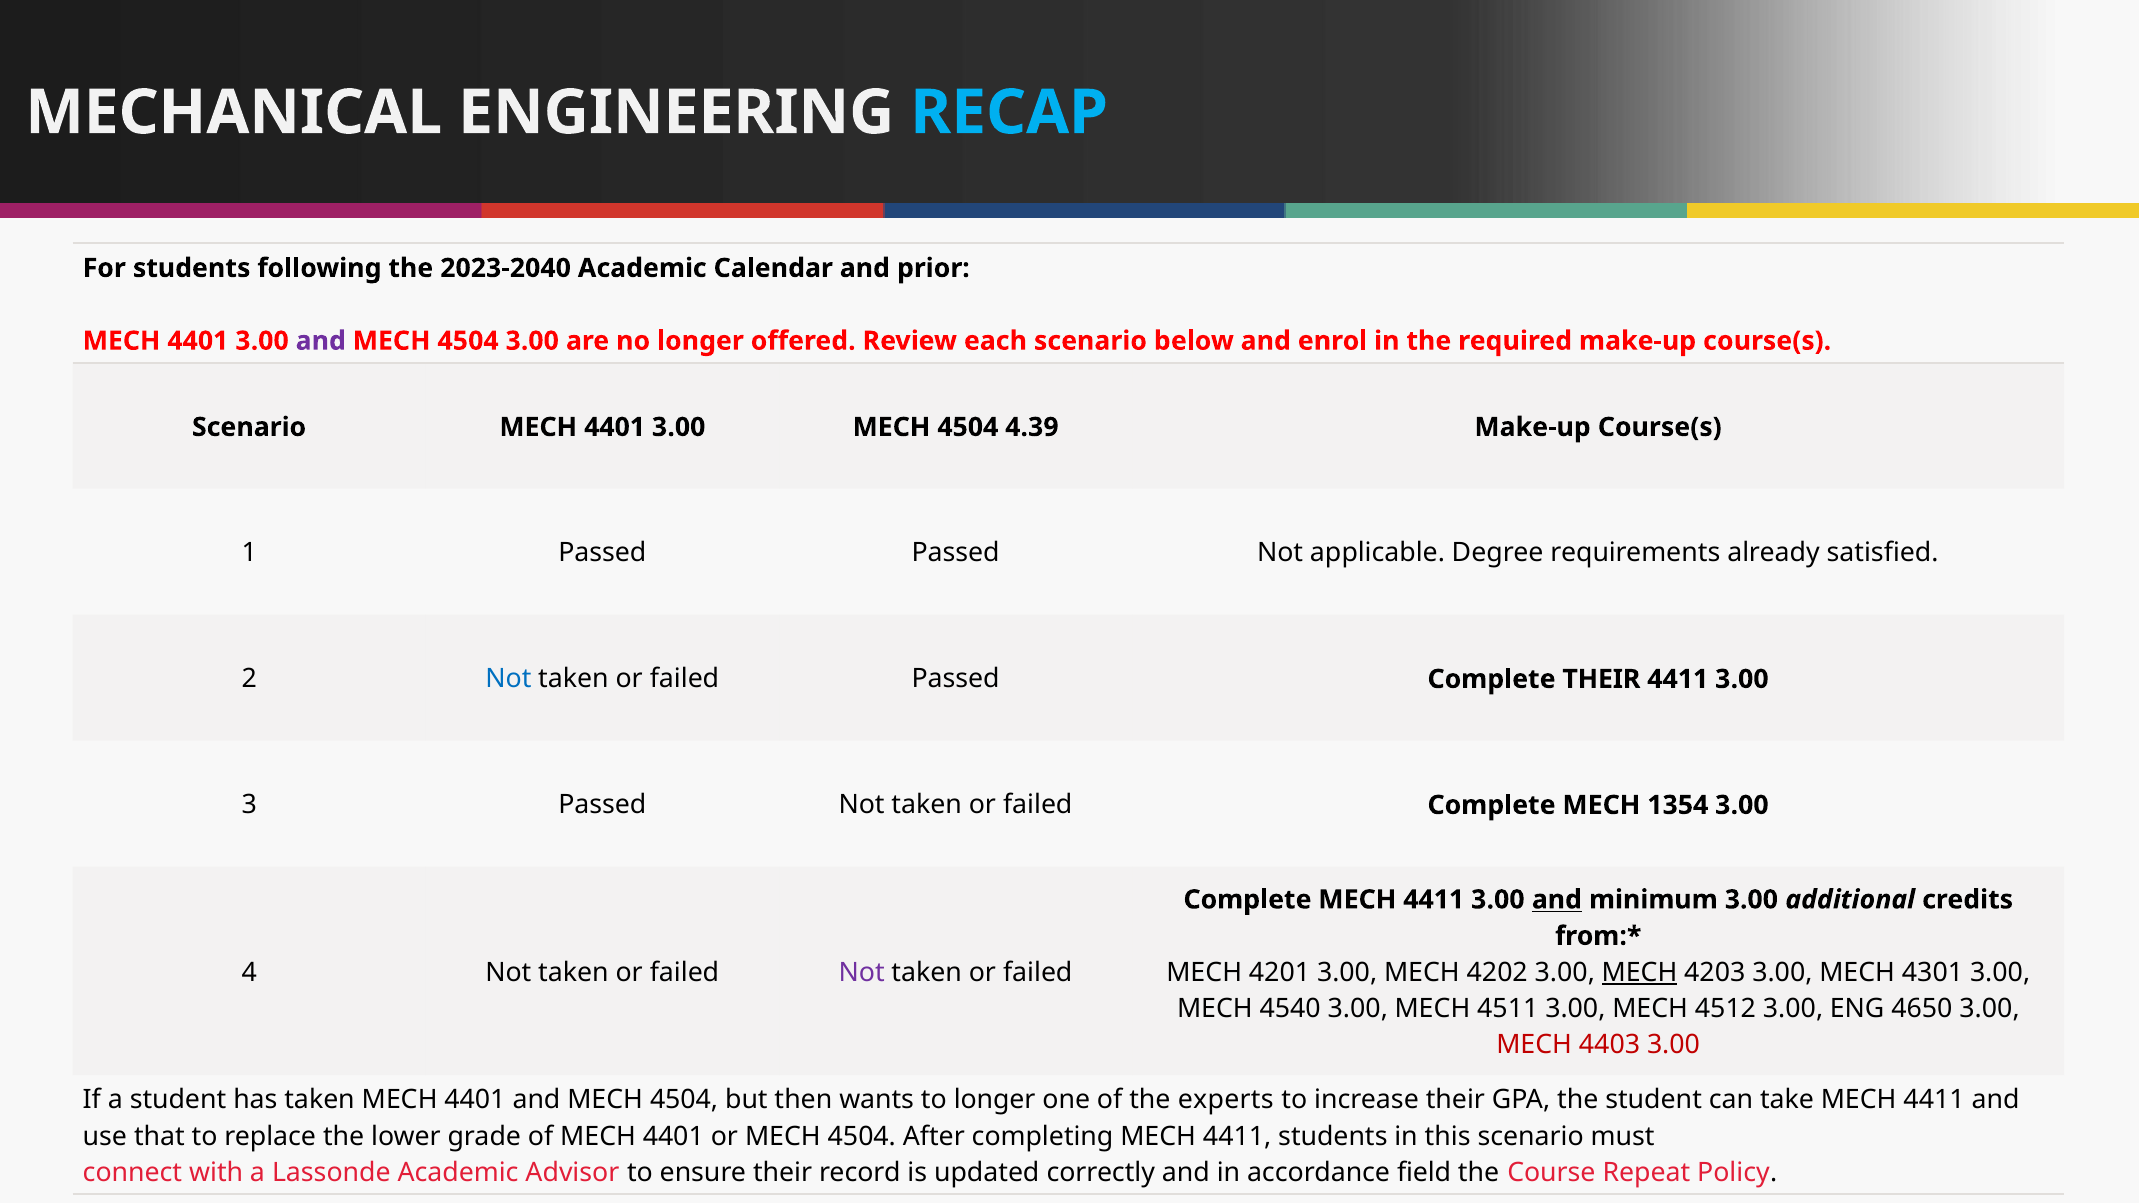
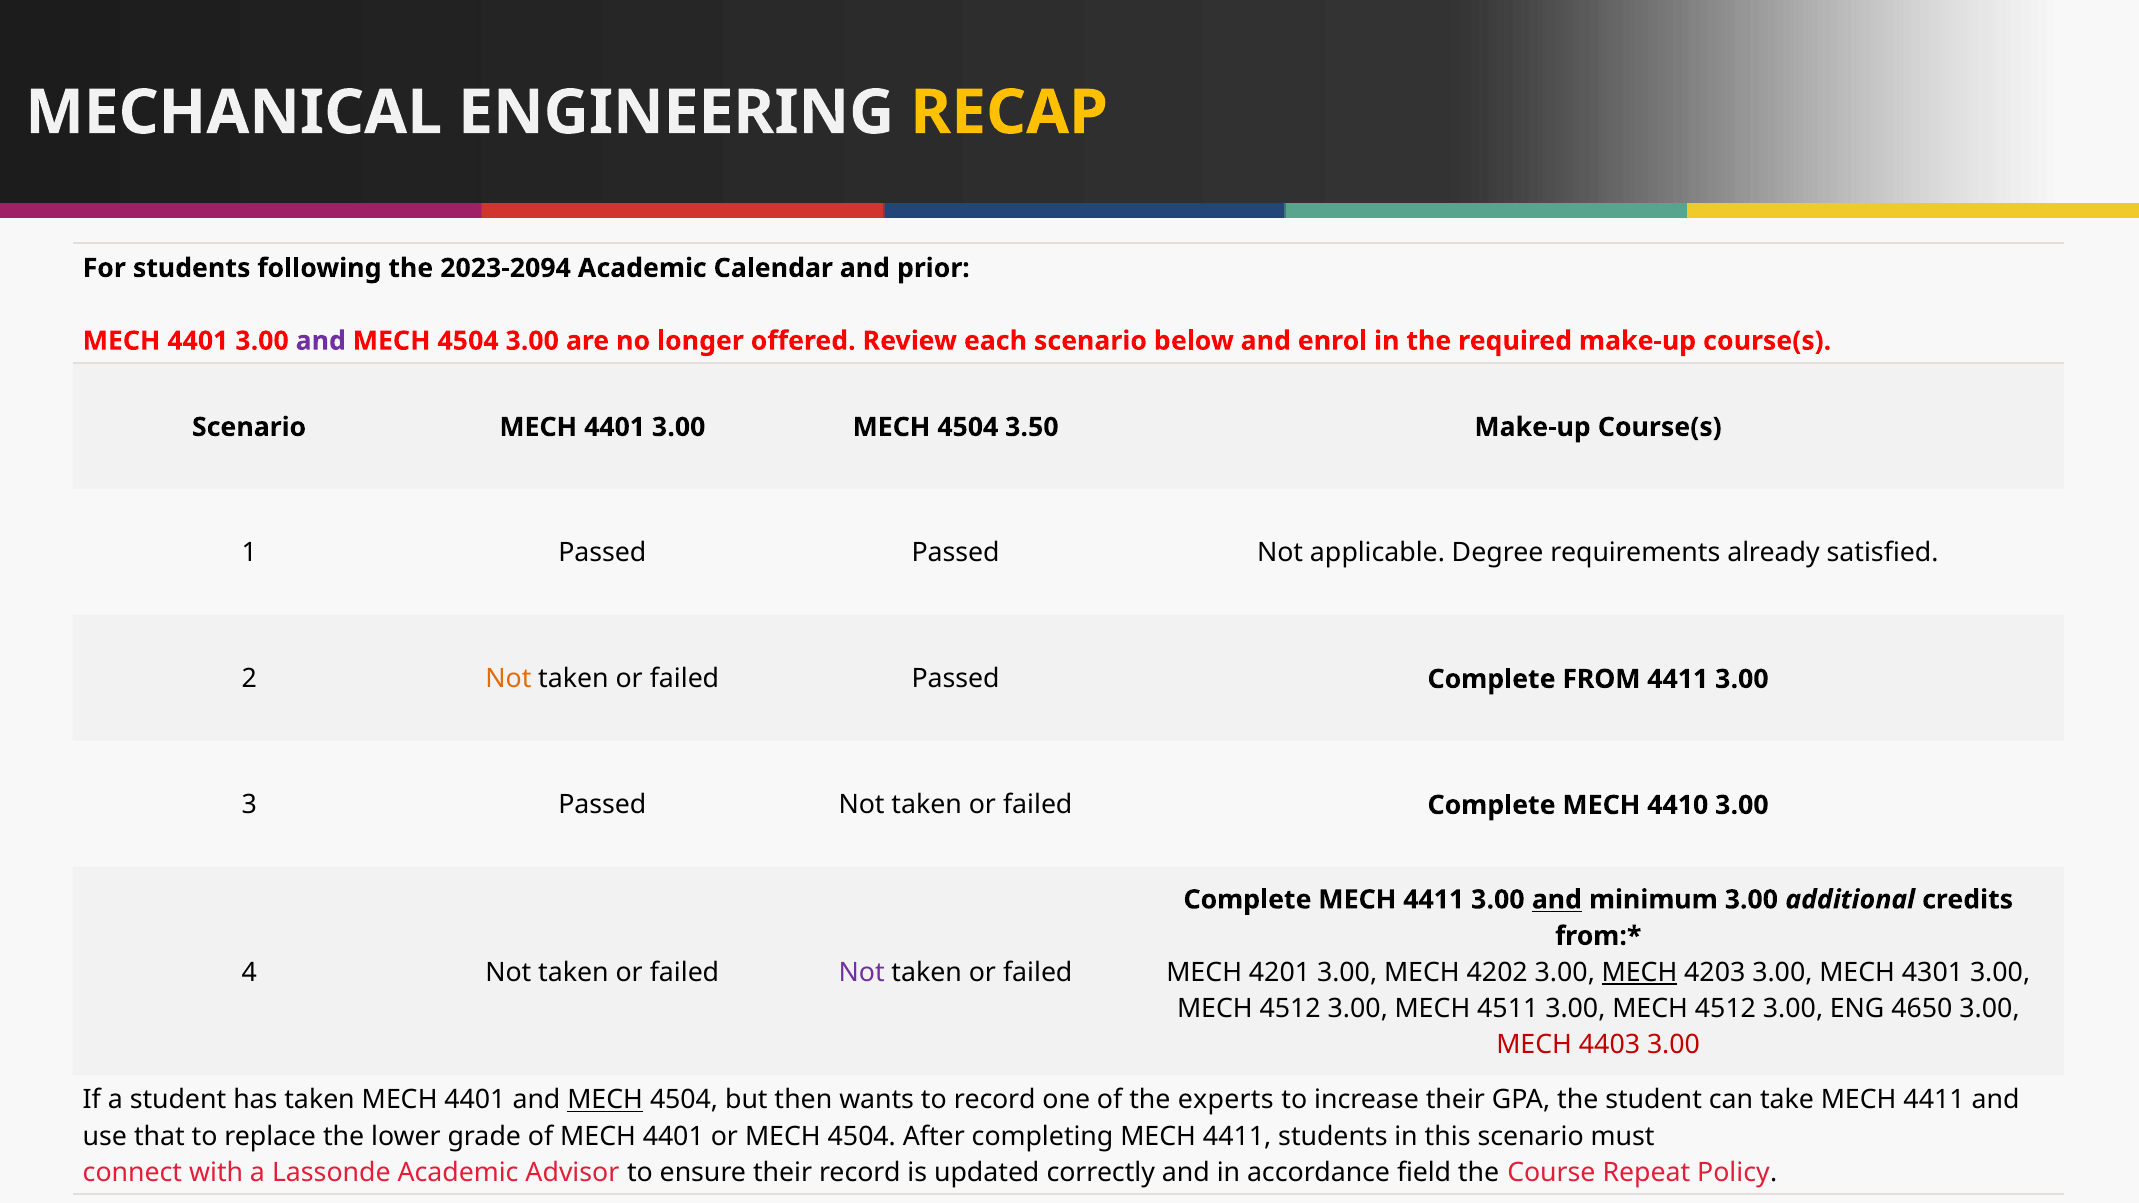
RECAP colour: light blue -> yellow
2023-2040: 2023-2040 -> 2023-2094
4.39: 4.39 -> 3.50
Not at (508, 679) colour: blue -> orange
Complete THEIR: THEIR -> FROM
1354: 1354 -> 4410
4540 at (1290, 1009): 4540 -> 4512
MECH at (605, 1100) underline: none -> present
to longer: longer -> record
